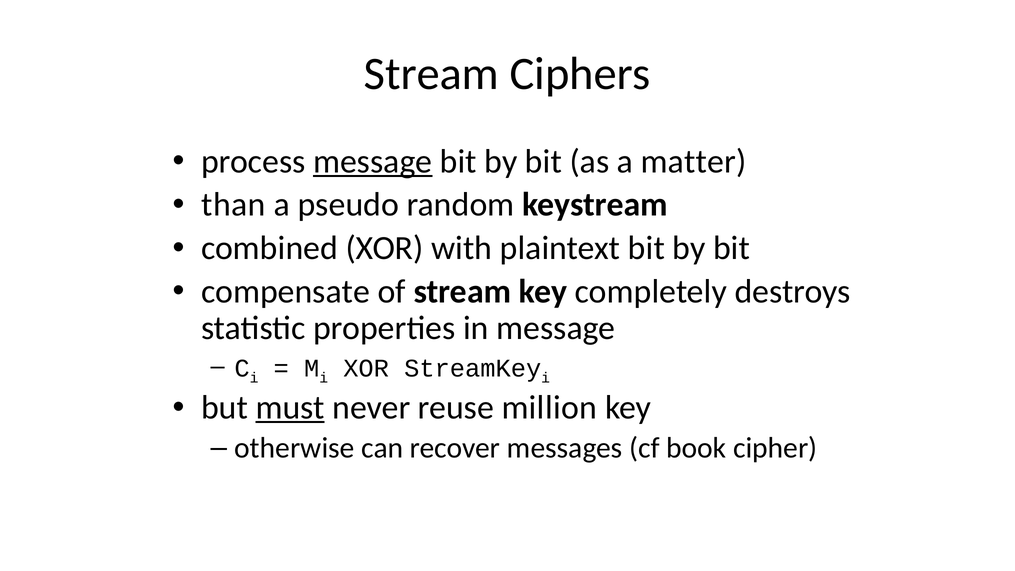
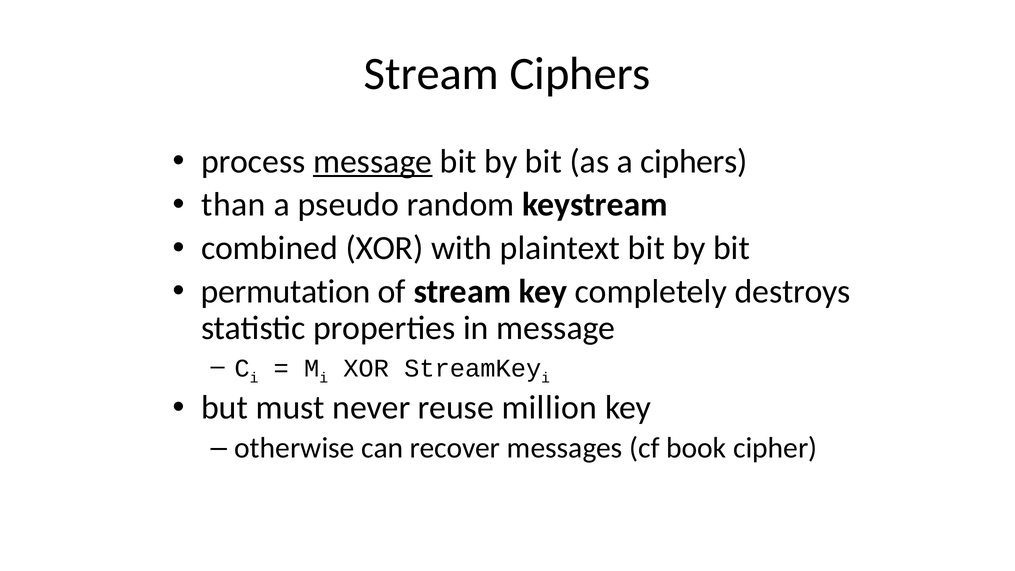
a matter: matter -> ciphers
compensate: compensate -> permutation
must underline: present -> none
